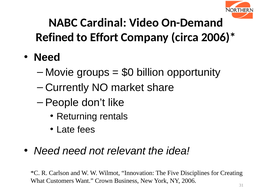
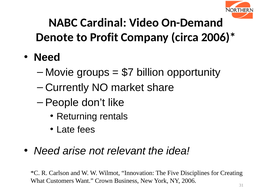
Refined: Refined -> Denote
Effort: Effort -> Profit
$0: $0 -> $7
Need need: need -> arise
